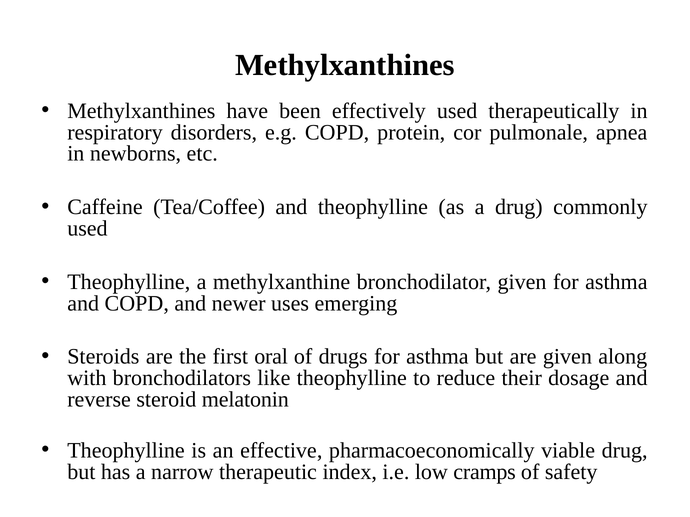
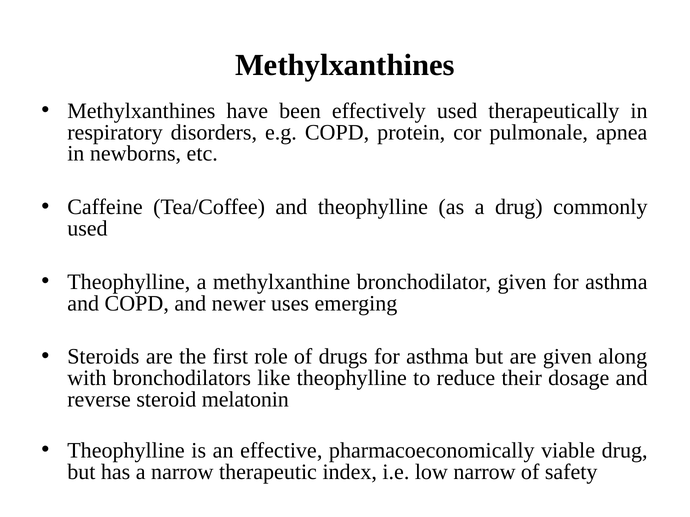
oral: oral -> role
low cramps: cramps -> narrow
